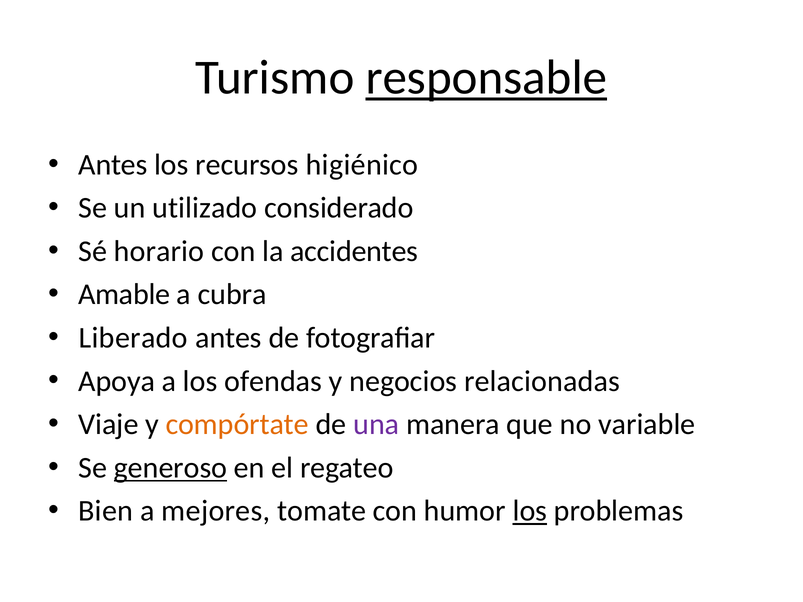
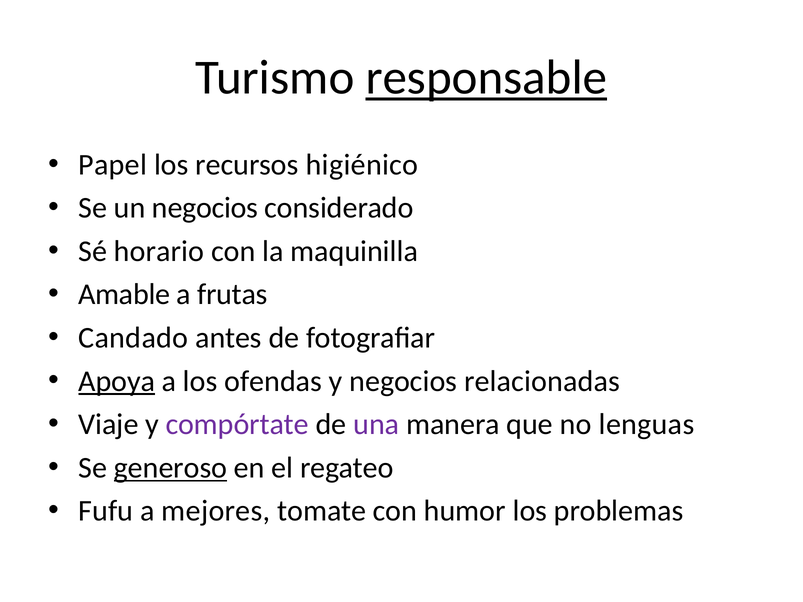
Antes at (113, 165): Antes -> Papel
un utilizado: utilizado -> negocios
accidentes: accidentes -> maquinilla
cubra: cubra -> frutas
Liberado: Liberado -> Candado
Apoya underline: none -> present
compórtate colour: orange -> purple
variable: variable -> lenguas
Bien: Bien -> Fufu
los at (530, 511) underline: present -> none
